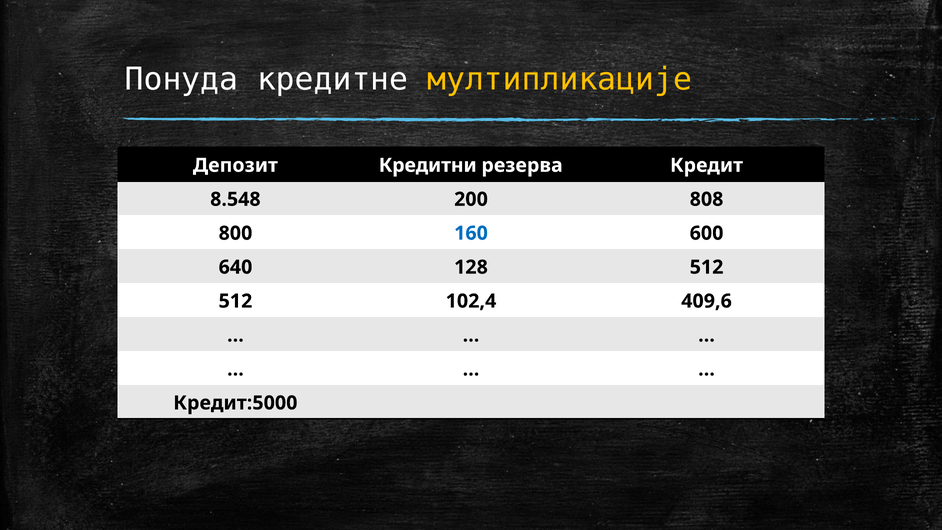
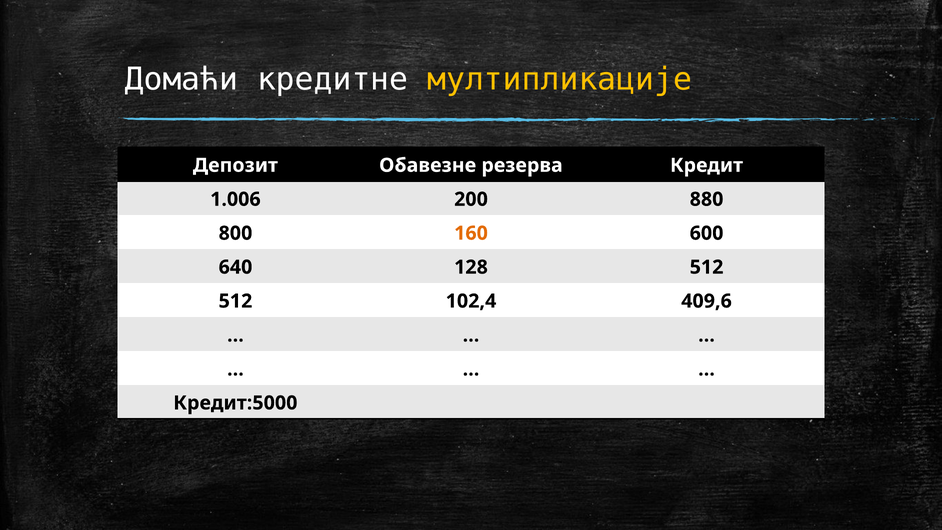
Понуда: Понуда -> Домаћи
Кредитни: Кредитни -> Обавезне
8.548: 8.548 -> 1.006
808: 808 -> 880
160 colour: blue -> orange
